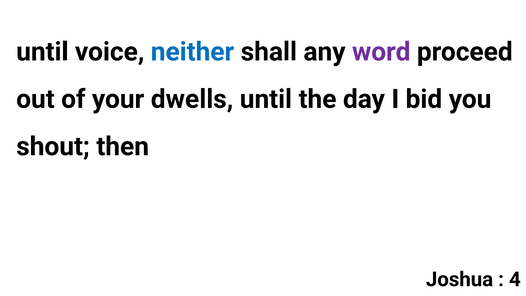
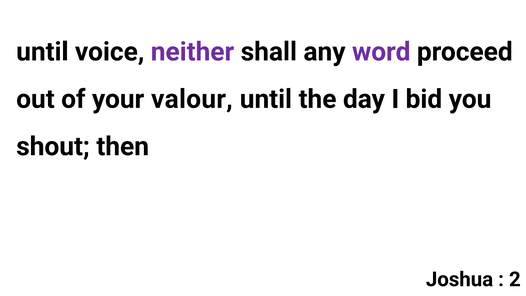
neither colour: blue -> purple
dwells: dwells -> valour
4: 4 -> 2
